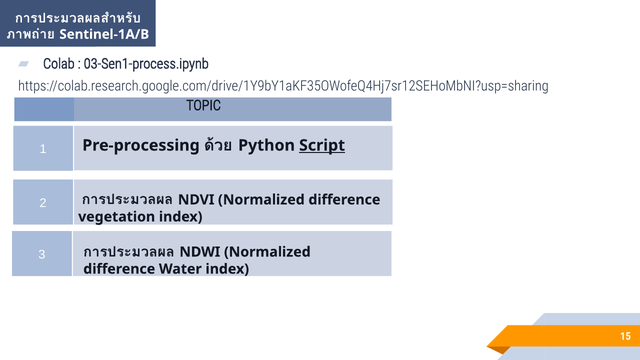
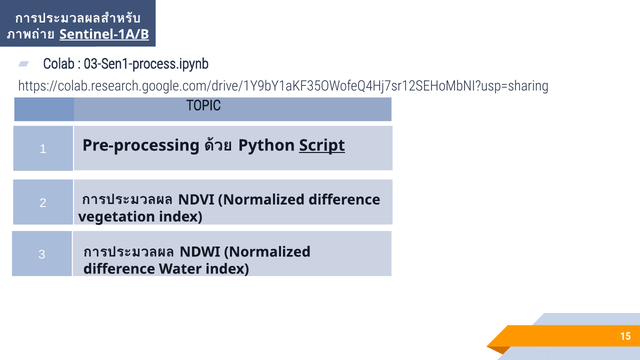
Sentinel-1A/B underline: none -> present
